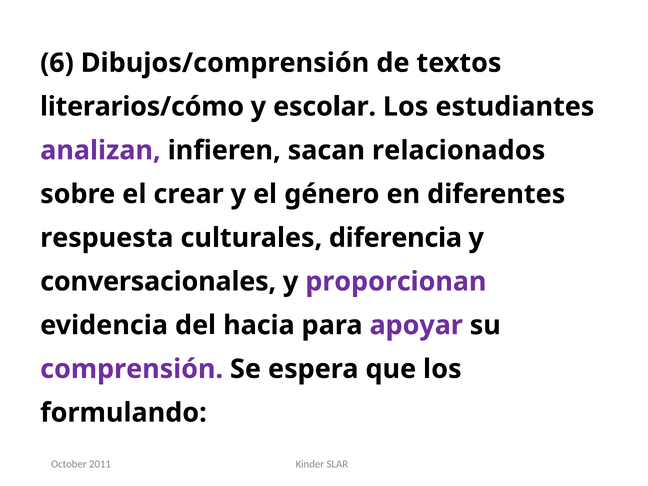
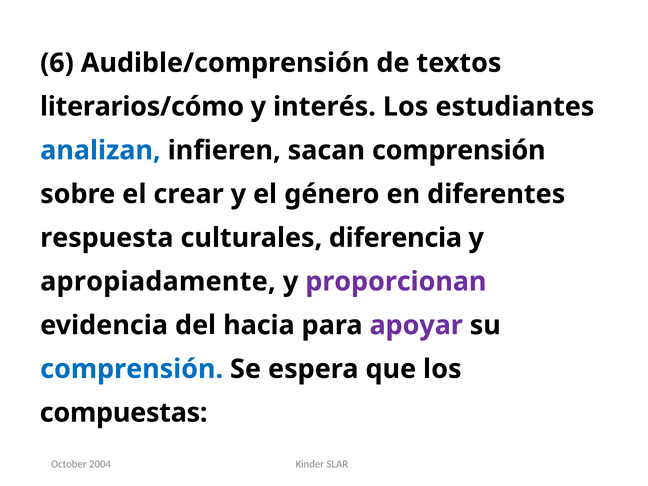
Dibujos/comprensión: Dibujos/comprensión -> Audible/comprensión
escolar: escolar -> interés
analizan colour: purple -> blue
sacan relacionados: relacionados -> comprensión
conversacionales: conversacionales -> apropiadamente
comprensión at (132, 369) colour: purple -> blue
formulando: formulando -> compuestas
2011: 2011 -> 2004
